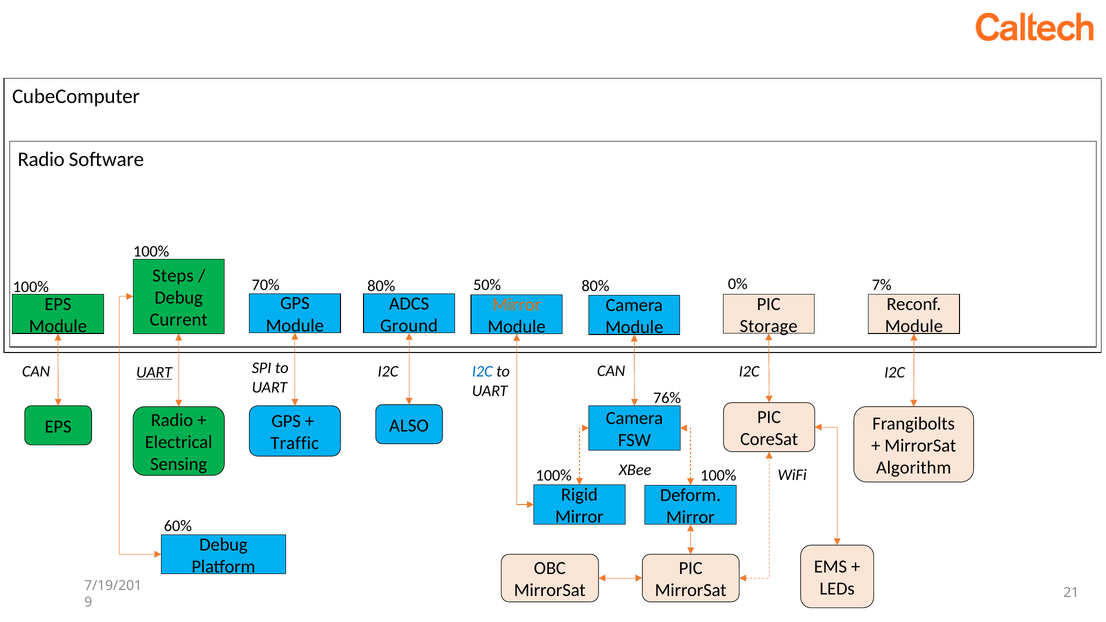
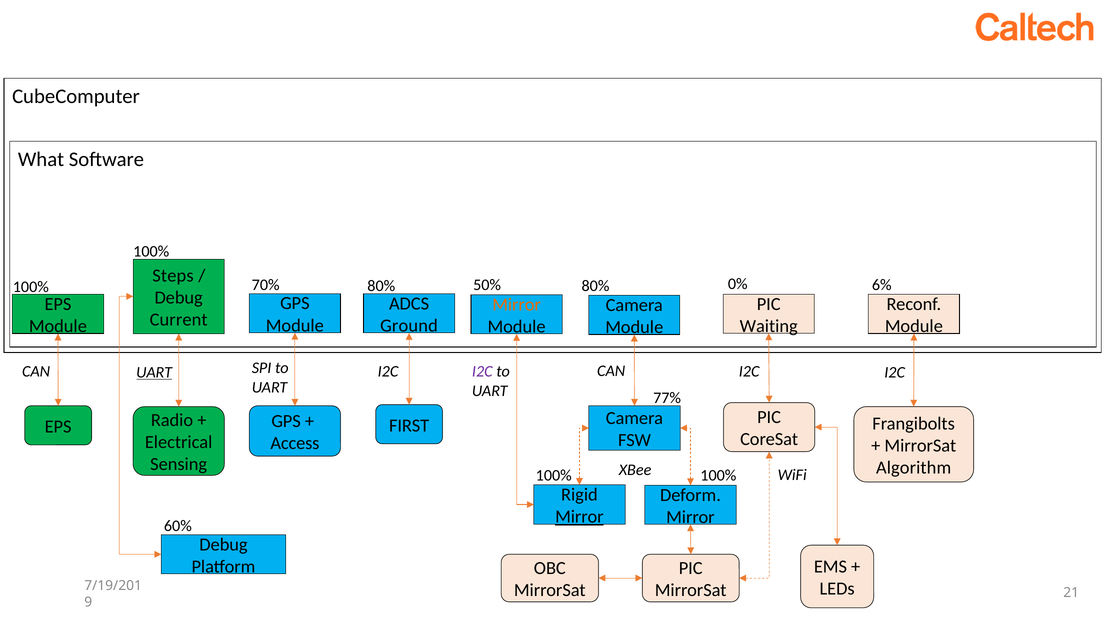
Radio at (41, 159): Radio -> What
7%: 7% -> 6%
Storage: Storage -> Waiting
I2C at (482, 372) colour: blue -> purple
76%: 76% -> 77%
ALSO: ALSO -> FIRST
Traffic: Traffic -> Access
Mirror at (579, 517) underline: none -> present
